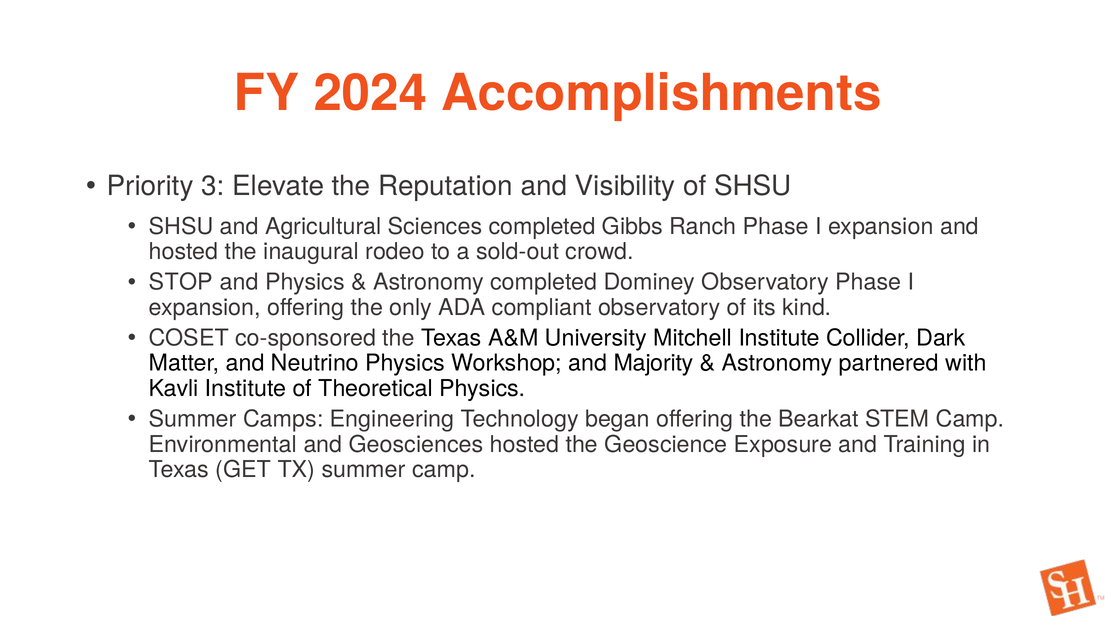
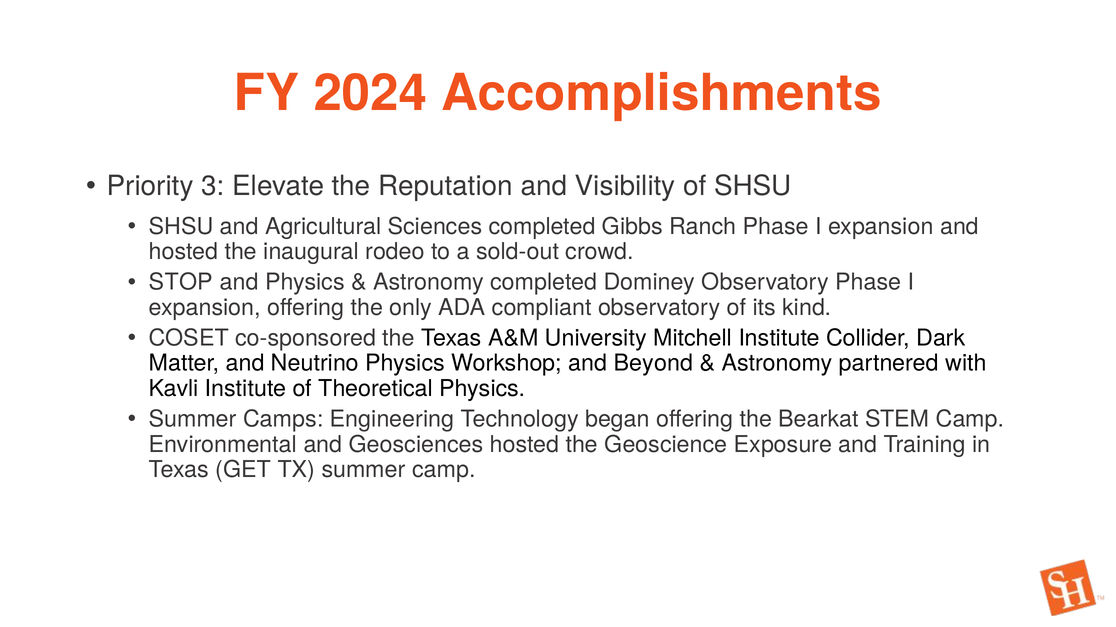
Majority: Majority -> Beyond
